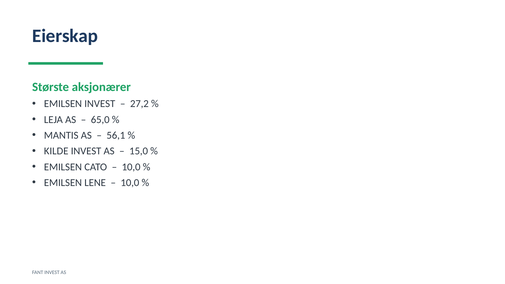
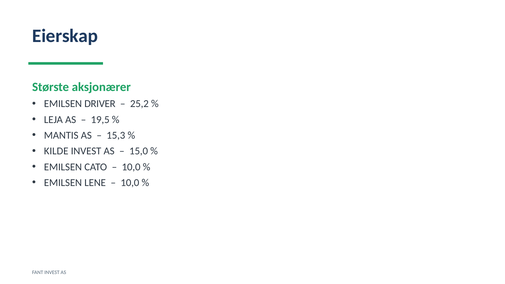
EMILSEN INVEST: INVEST -> DRIVER
27,2: 27,2 -> 25,2
65,0: 65,0 -> 19,5
56,1: 56,1 -> 15,3
